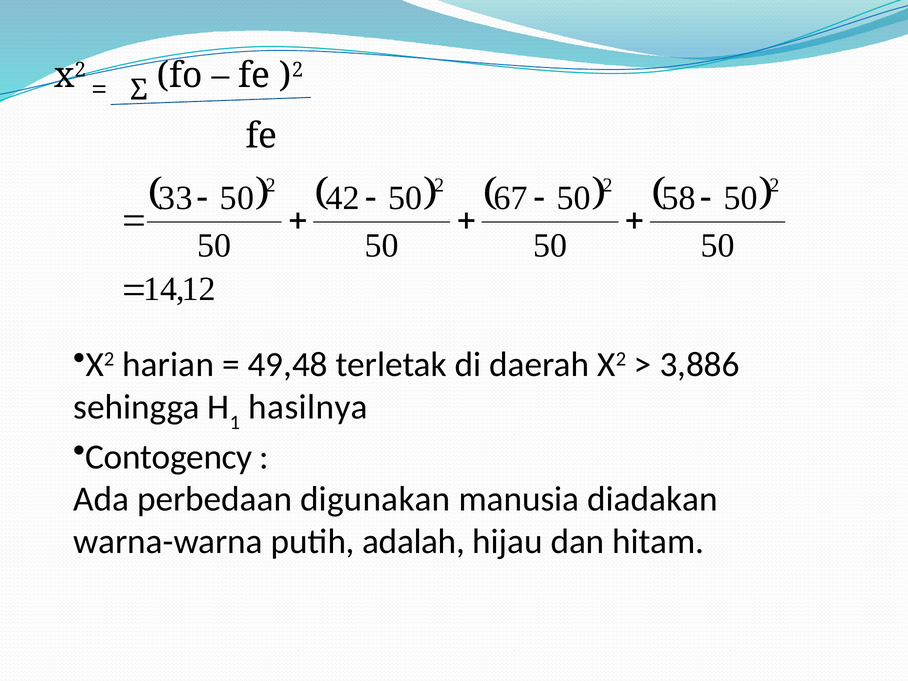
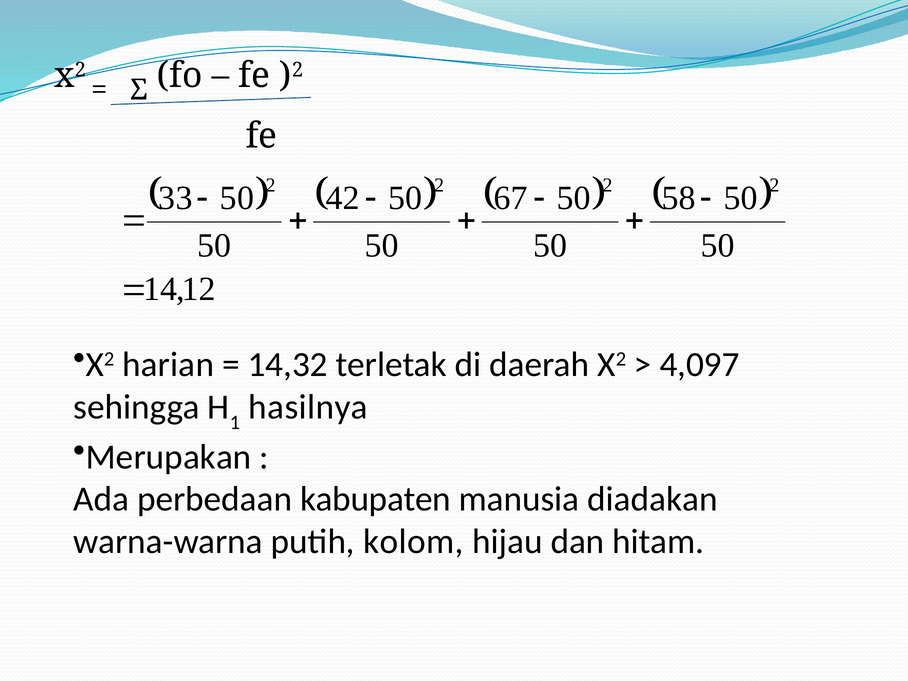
49,48: 49,48 -> 14,32
3,886: 3,886 -> 4,097
Contogency: Contogency -> Merupakan
digunakan: digunakan -> kabupaten
adalah: adalah -> kolom
